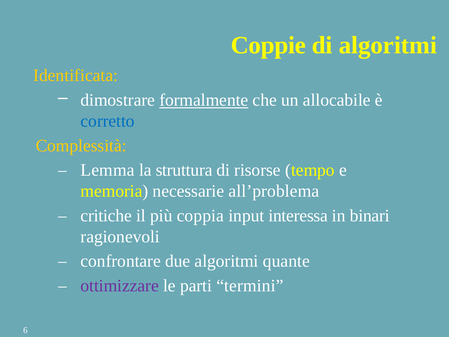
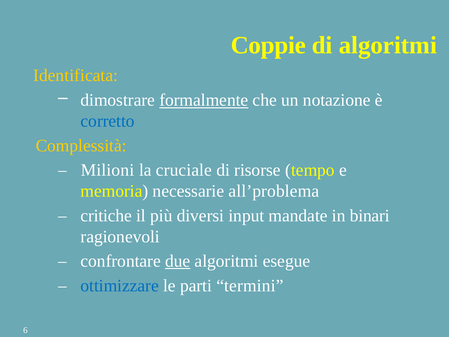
allocabile: allocabile -> notazione
Lemma: Lemma -> Milioni
struttura: struttura -> cruciale
coppia: coppia -> diversi
interessa: interessa -> mandate
due underline: none -> present
quante: quante -> esegue
ottimizzare colour: purple -> blue
